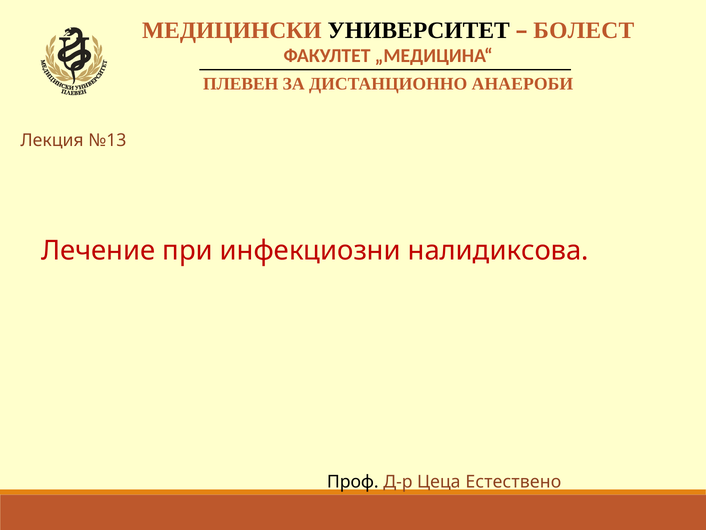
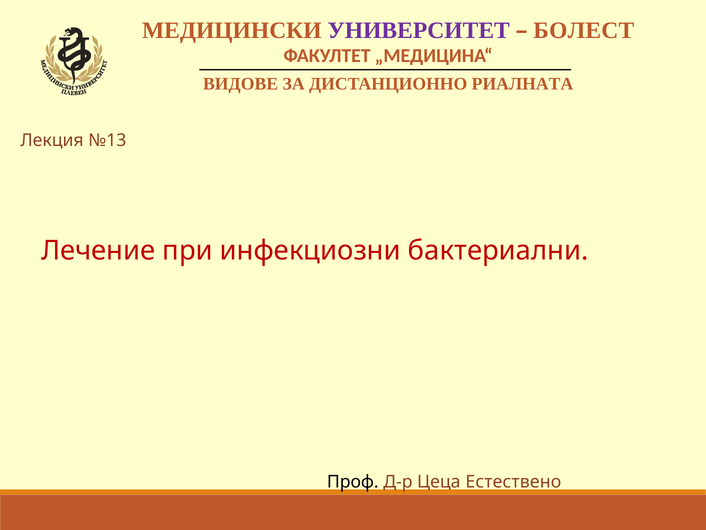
УНИВЕРСИТЕТ colour: black -> purple
ПЛЕВЕН: ПЛЕВЕН -> ВИДОВЕ
АНАЕРОБИ: АНАЕРОБИ -> РИАЛНАТА
налидиксова: налидиксова -> бактериални
